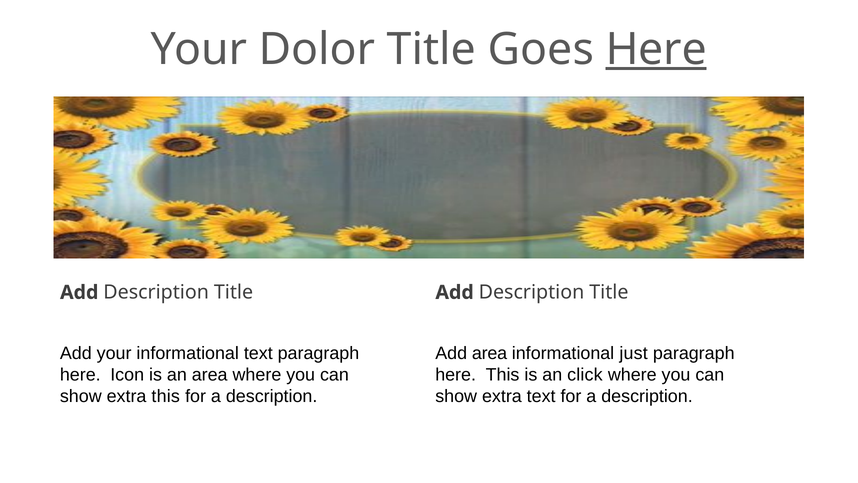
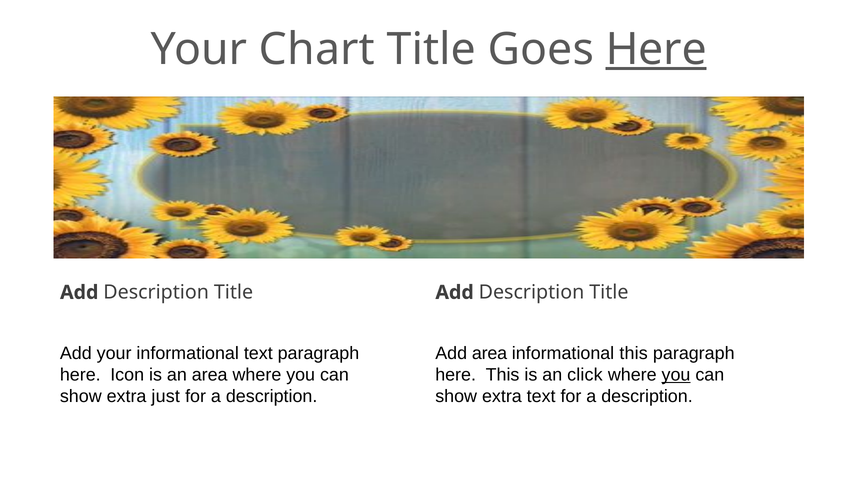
Dolor: Dolor -> Chart
informational just: just -> this
you at (676, 374) underline: none -> present
extra this: this -> just
